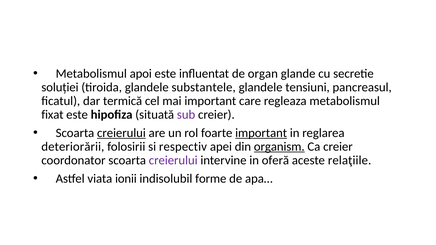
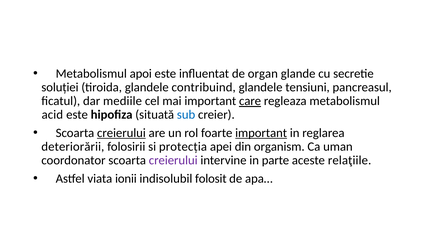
substantele: substantele -> contribuind
termică: termică -> mediile
care underline: none -> present
fixat: fixat -> acid
sub colour: purple -> blue
respectiv: respectiv -> protecția
organism underline: present -> none
Ca creier: creier -> uman
oferă: oferă -> parte
forme: forme -> folosit
